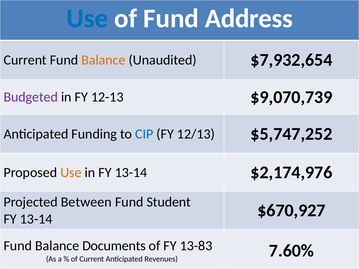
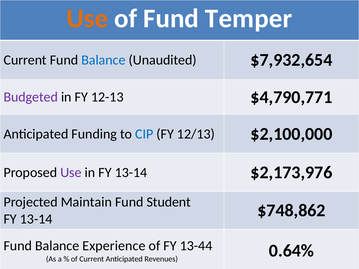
Use at (87, 19) colour: blue -> orange
Address: Address -> Temper
Balance at (103, 60) colour: orange -> blue
$9,070,739: $9,070,739 -> $4,790,771
$5,747,252: $5,747,252 -> $2,100,000
Use at (71, 173) colour: orange -> purple
$2,174,976: $2,174,976 -> $2,173,976
Between: Between -> Maintain
$670,927: $670,927 -> $748,862
Documents: Documents -> Experience
13-83: 13-83 -> 13-44
7.60%: 7.60% -> 0.64%
